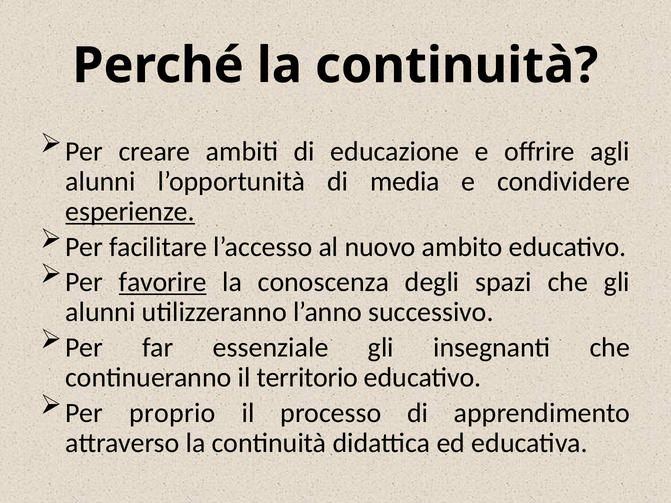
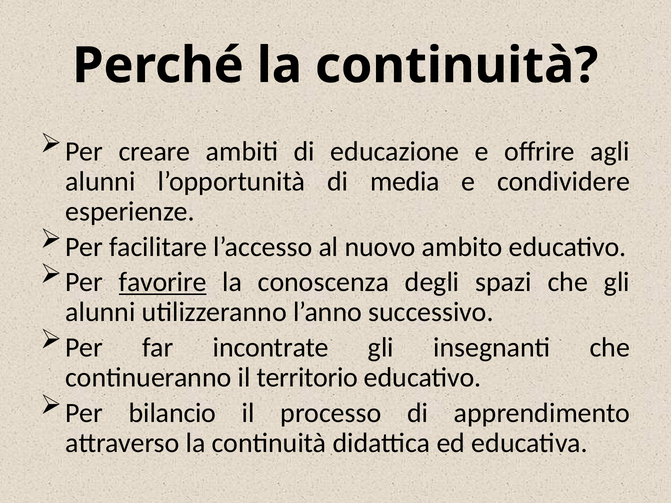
esperienze underline: present -> none
essenziale: essenziale -> incontrate
proprio: proprio -> bilancio
